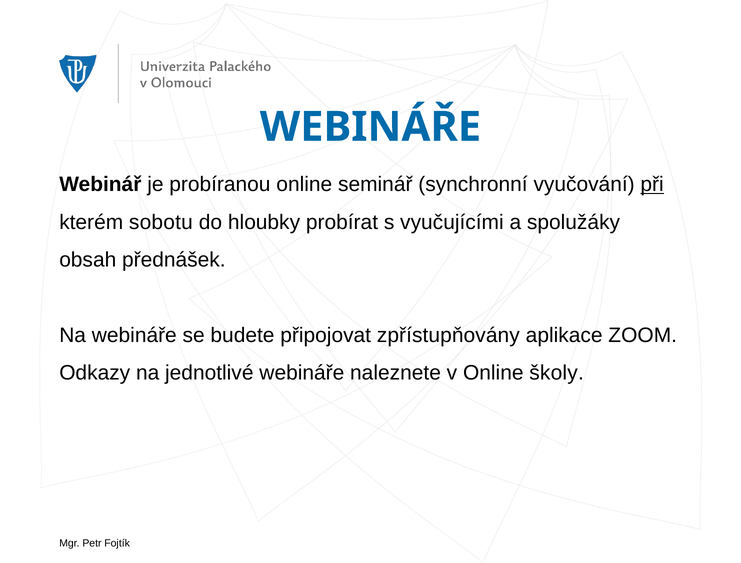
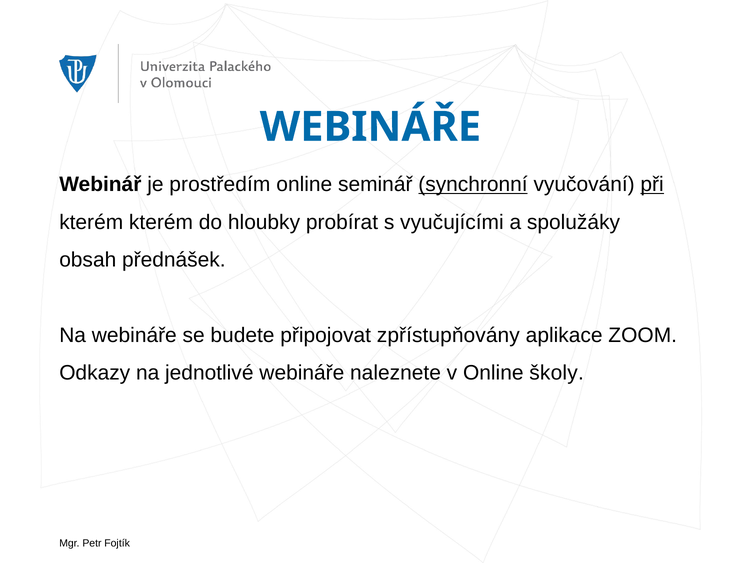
probíranou: probíranou -> prostředím
synchronní underline: none -> present
kterém sobotu: sobotu -> kterém
